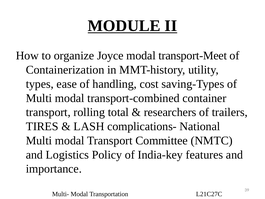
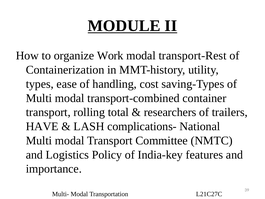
Joyce: Joyce -> Work
transport-Meet: transport-Meet -> transport-Rest
TIRES: TIRES -> HAVE
